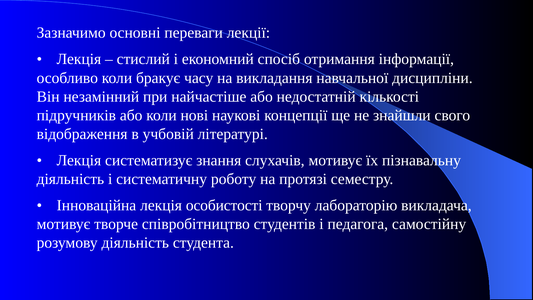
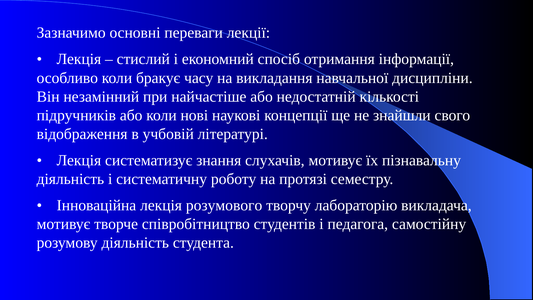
особистості: особистості -> розумового
